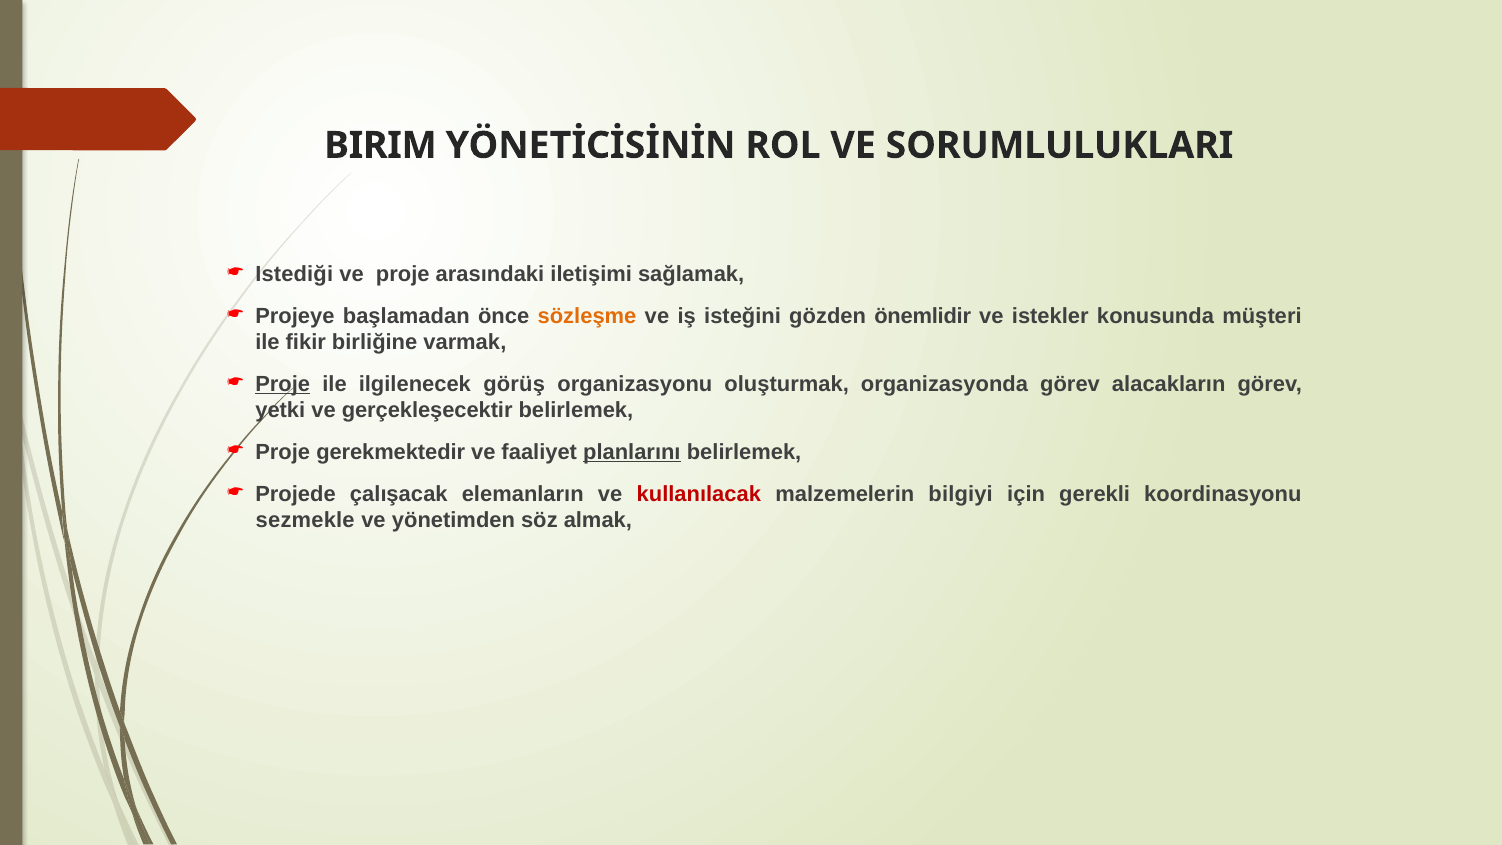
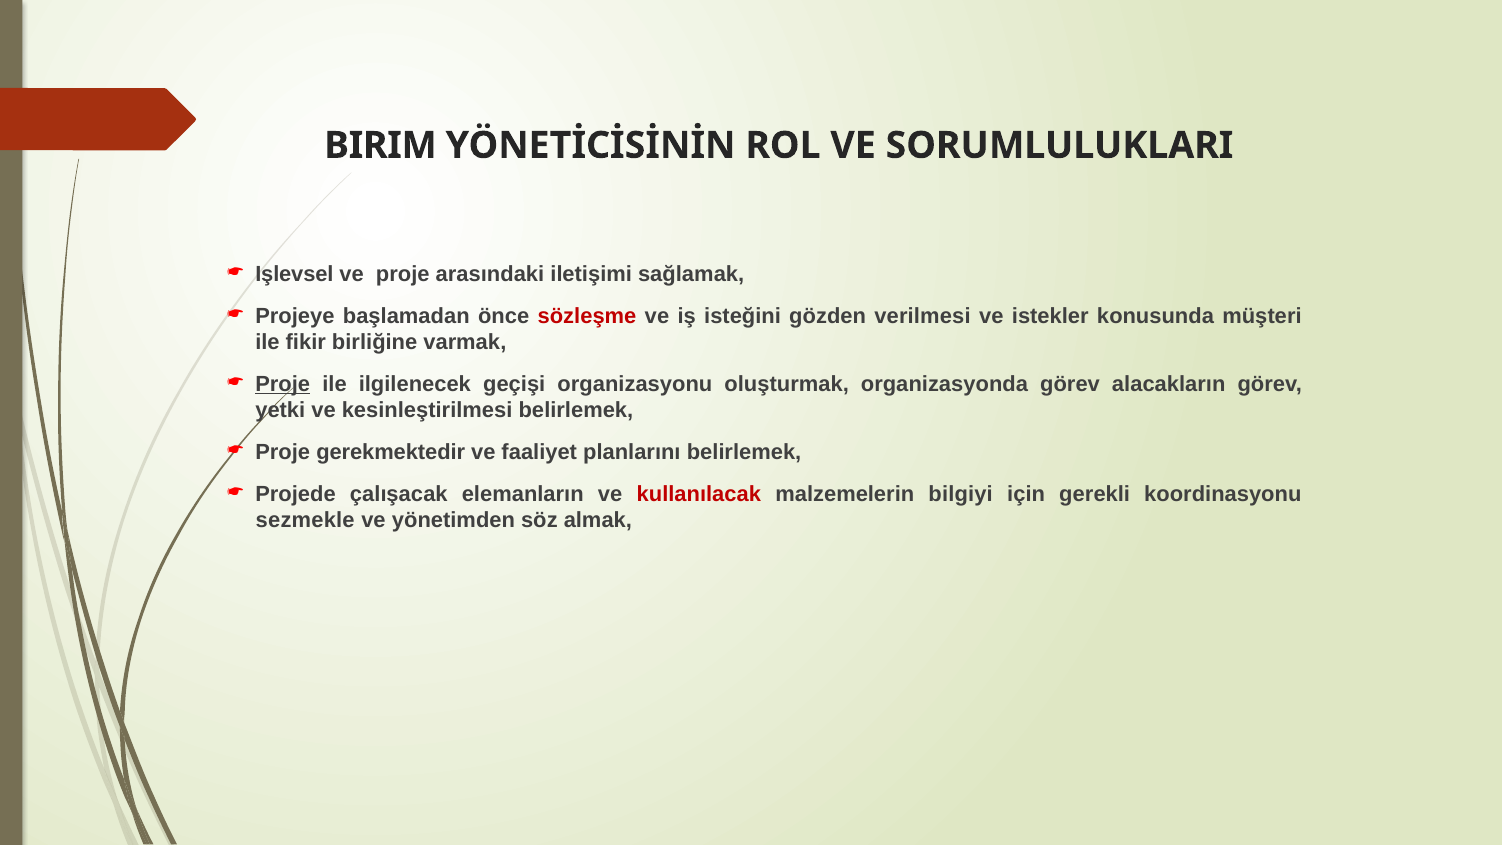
Istediği: Istediği -> Işlevsel
sözleşme colour: orange -> red
önemlidir: önemlidir -> verilmesi
görüş: görüş -> geçişi
gerçekleşecektir: gerçekleşecektir -> kesinleştirilmesi
planlarını underline: present -> none
